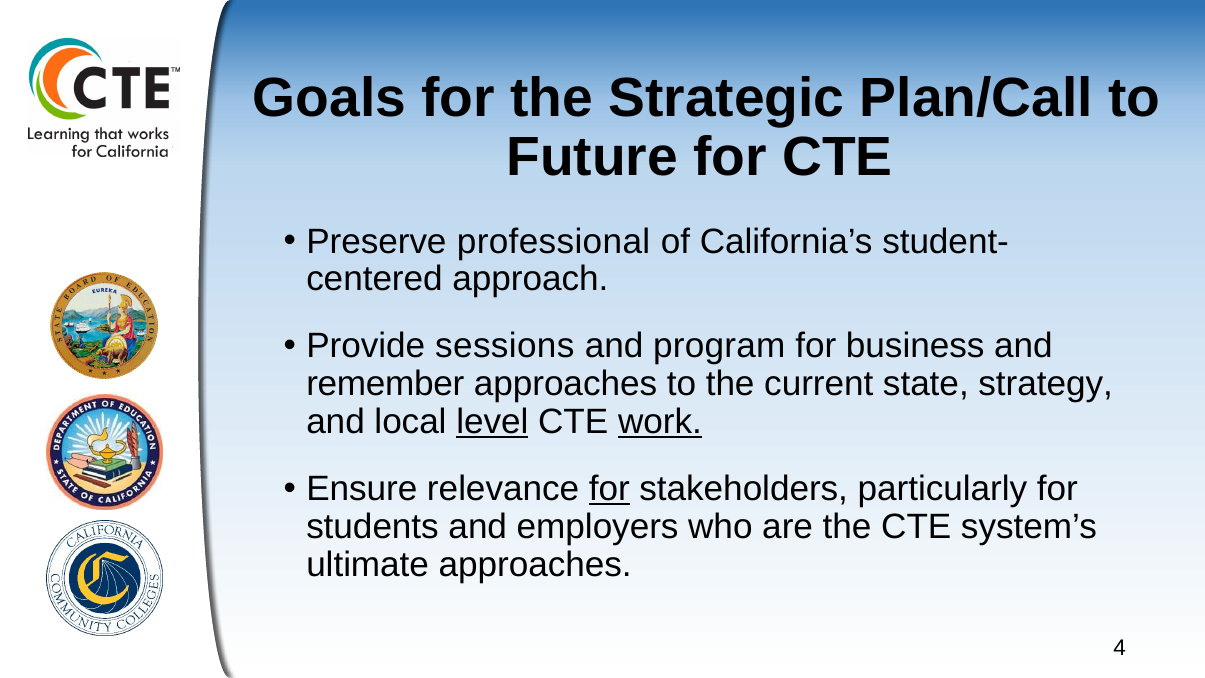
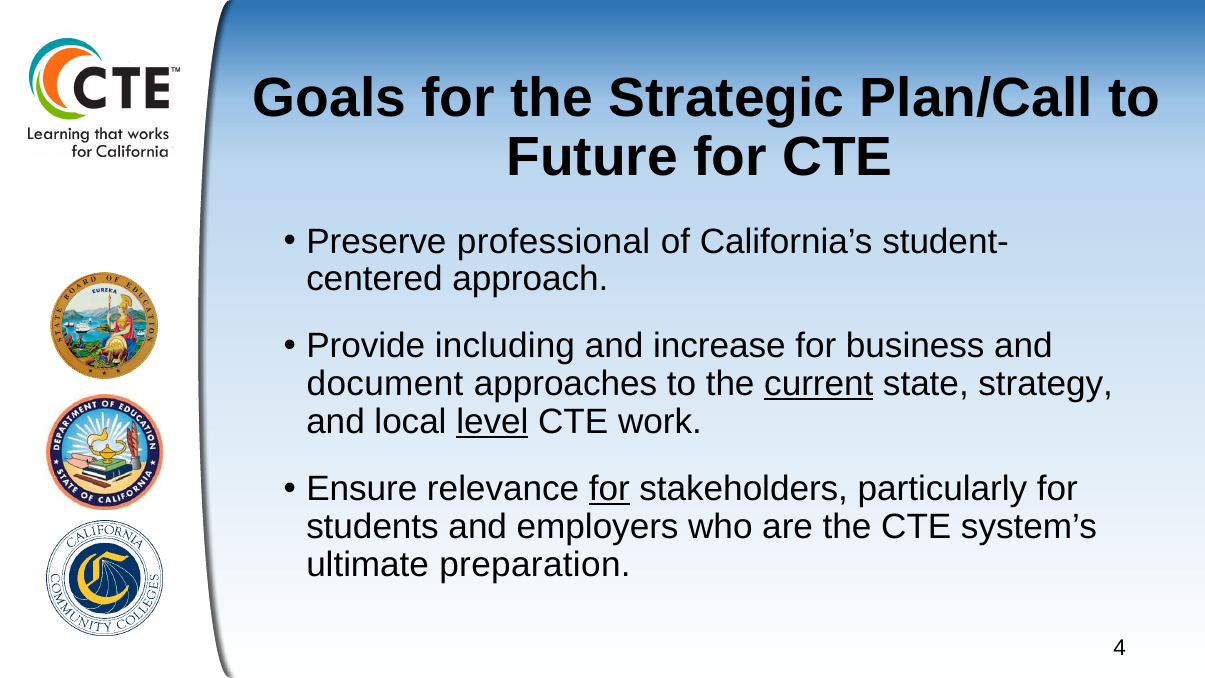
sessions: sessions -> including
program: program -> increase
remember: remember -> document
current underline: none -> present
work underline: present -> none
ultimate approaches: approaches -> preparation
